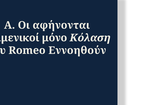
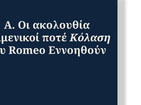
αφήνονται: αφήνονται -> ακολουθία
μόνο: μόνο -> ποτέ
